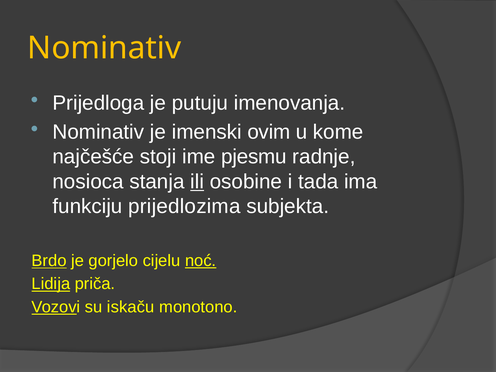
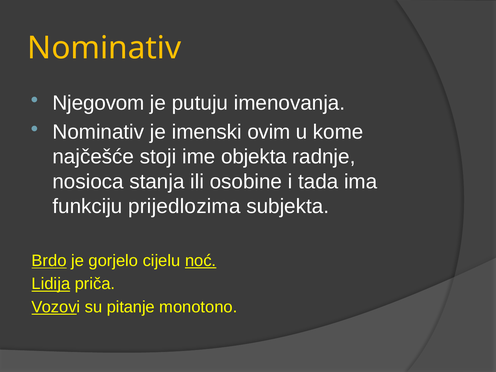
Prijedloga: Prijedloga -> Njegovom
pjesmu: pjesmu -> objekta
ili underline: present -> none
iskaču: iskaču -> pitanje
